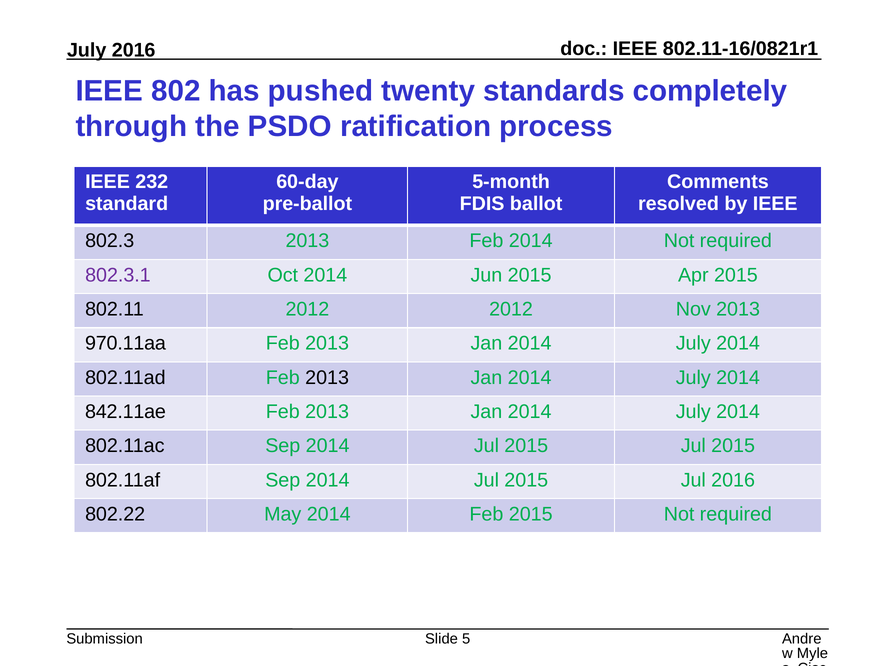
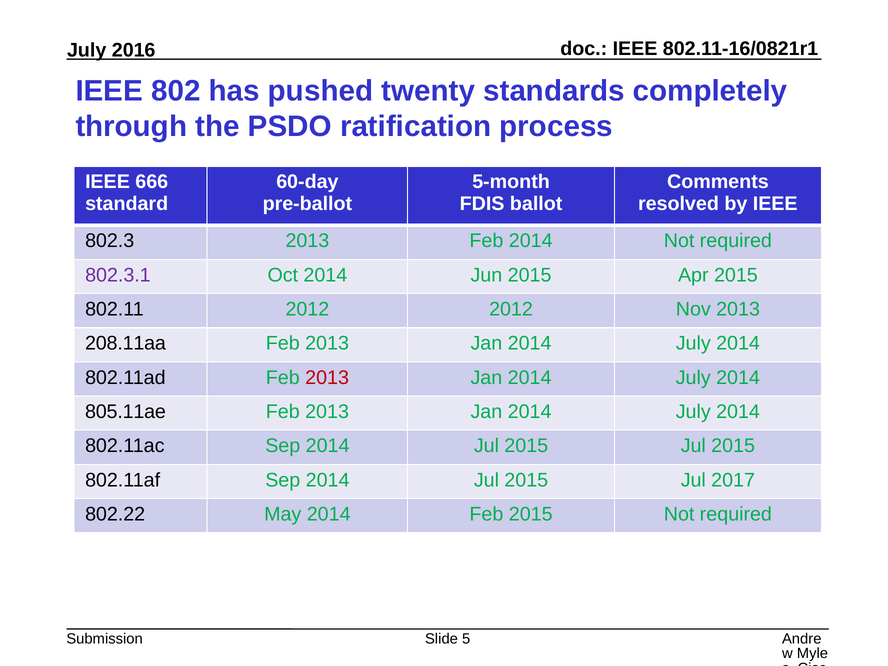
232: 232 -> 666
970.11aa: 970.11aa -> 208.11aa
2013 at (327, 378) colour: black -> red
842.11ae: 842.11ae -> 805.11ae
Jul 2016: 2016 -> 2017
